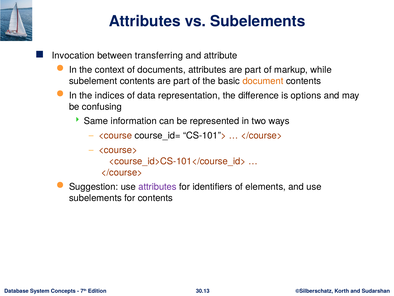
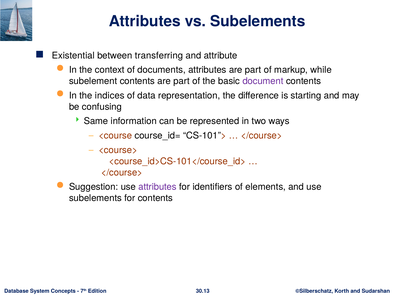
Invocation: Invocation -> Existential
document colour: orange -> purple
options: options -> starting
